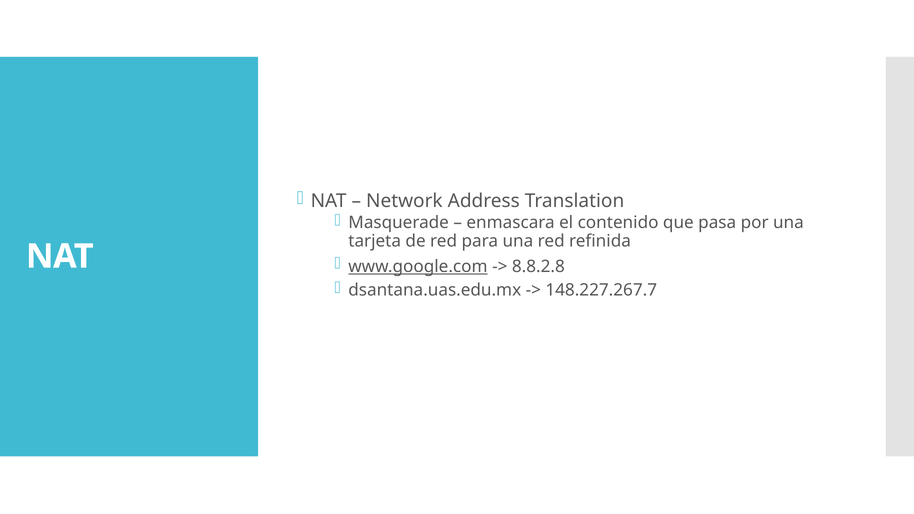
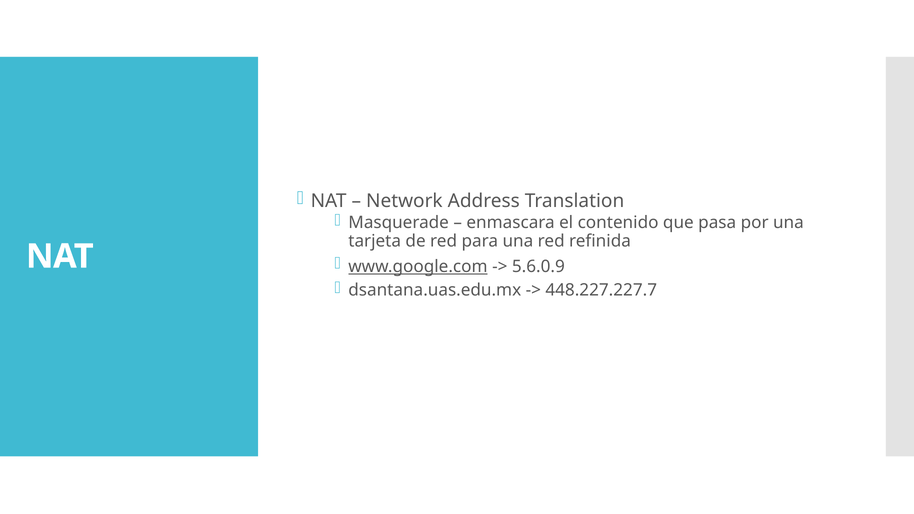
8.8.2.8: 8.8.2.8 -> 5.6.0.9
148.227.267.7: 148.227.267.7 -> 448.227.227.7
